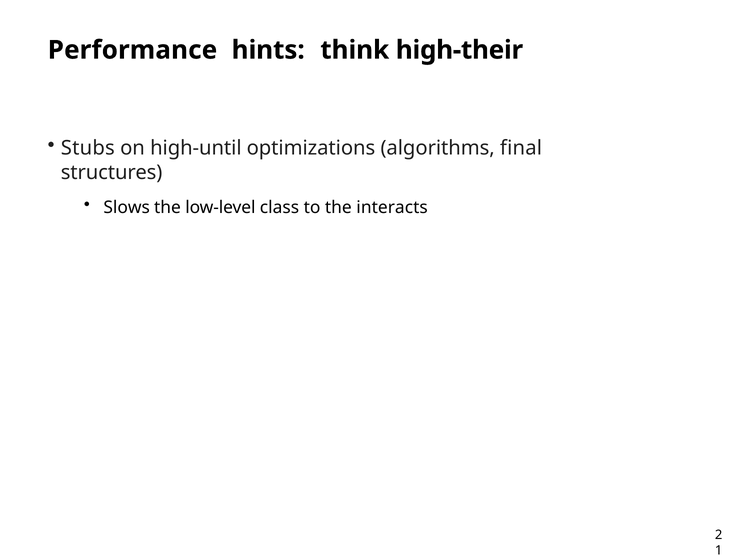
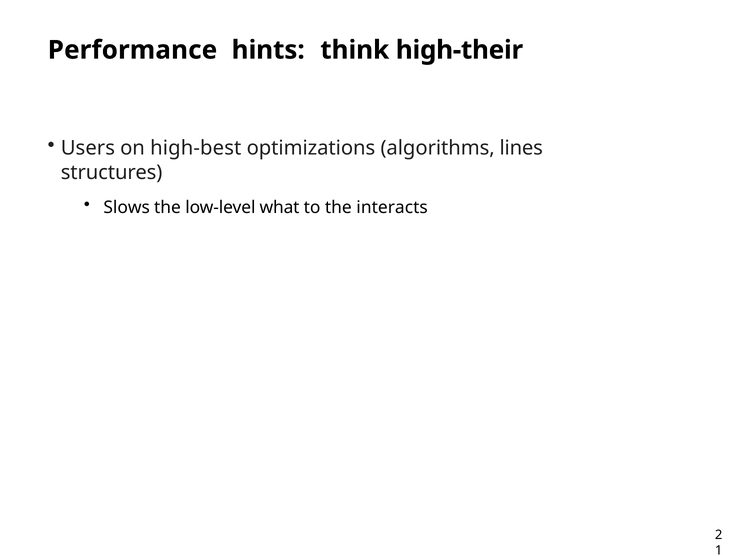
Stubs: Stubs -> Users
high-until: high-until -> high-best
final: final -> lines
class: class -> what
